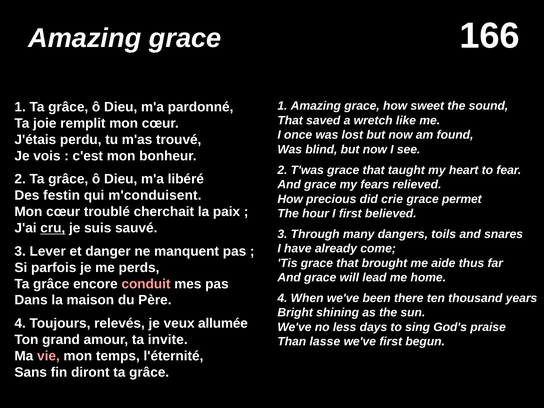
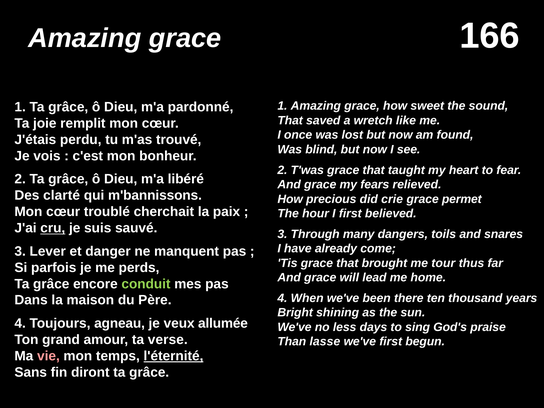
festin: festin -> clarté
m'conduisent: m'conduisent -> m'bannissons
aide: aide -> tour
conduit colour: pink -> light green
relevés: relevés -> agneau
invite: invite -> verse
l'éternité underline: none -> present
